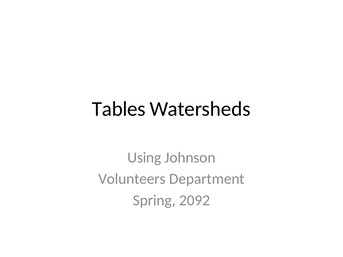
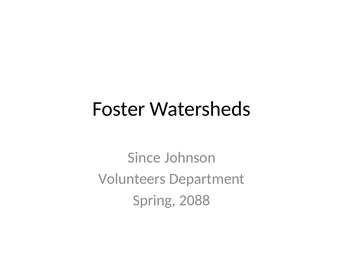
Tables: Tables -> Foster
Using: Using -> Since
2092: 2092 -> 2088
